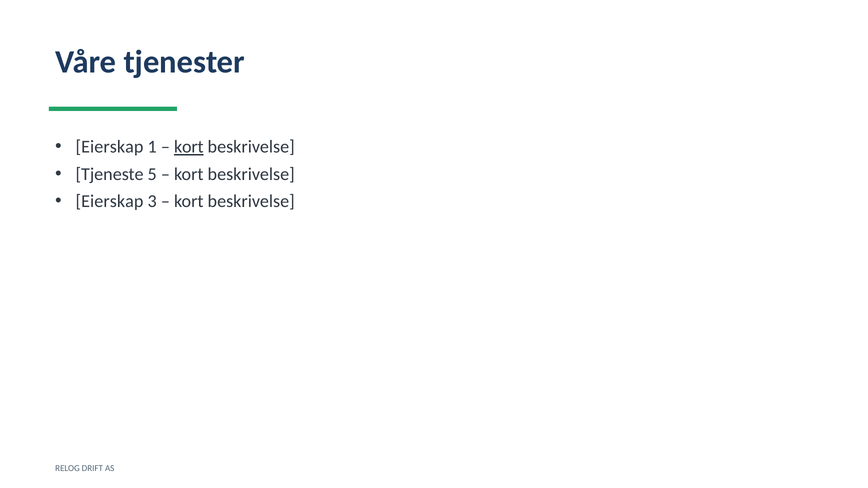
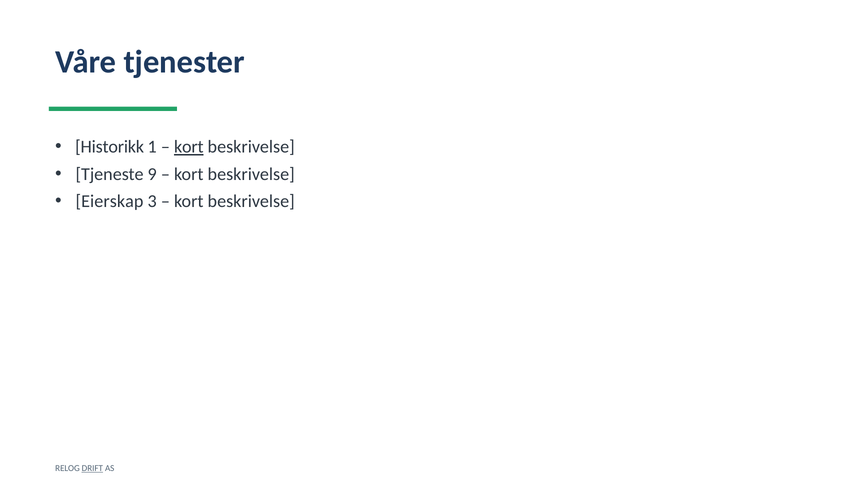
Eierskap at (110, 147): Eierskap -> Historikk
5: 5 -> 9
DRIFT underline: none -> present
